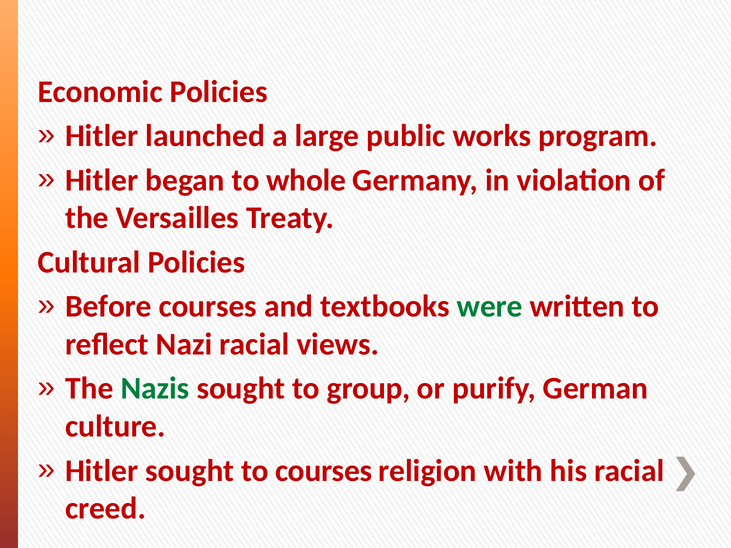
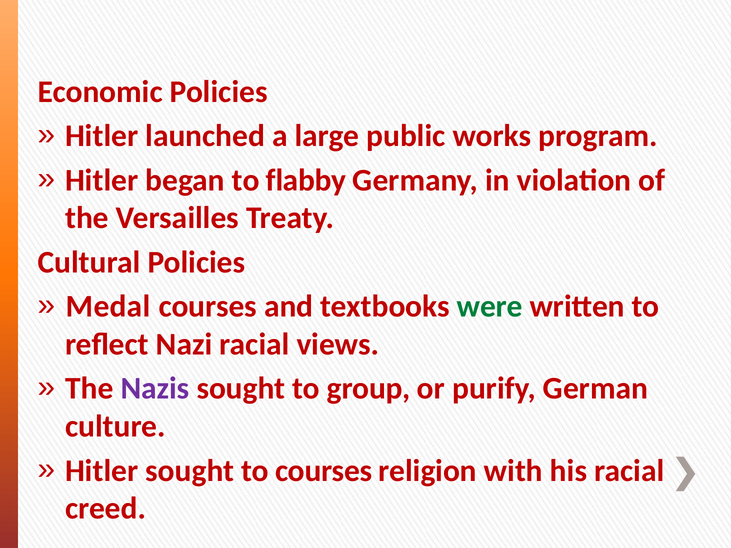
whole: whole -> flabby
Before: Before -> Medal
Nazis colour: green -> purple
